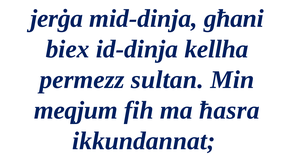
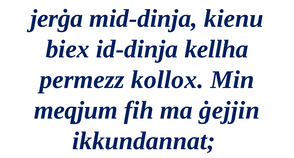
għani: għani -> kienu
sultan: sultan -> kollox
ħasra: ħasra -> ġejjin
